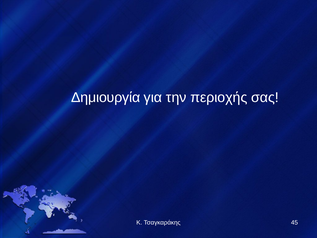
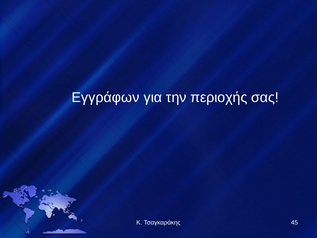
Δημιουργία: Δημιουργία -> Εγγράφων
